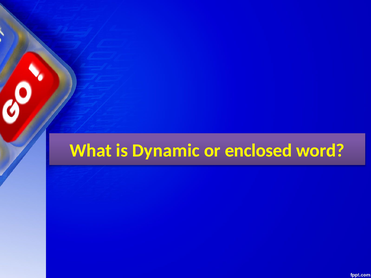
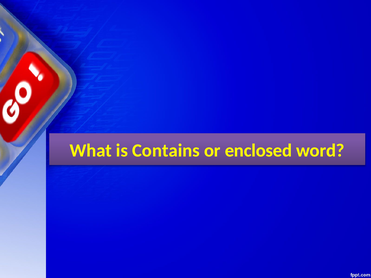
Dynamic: Dynamic -> Contains
